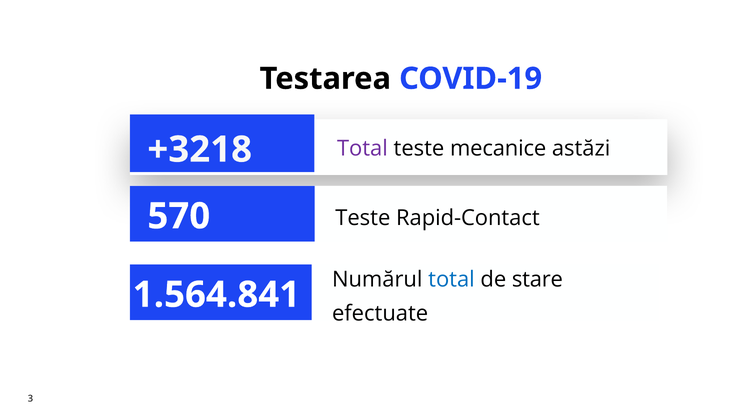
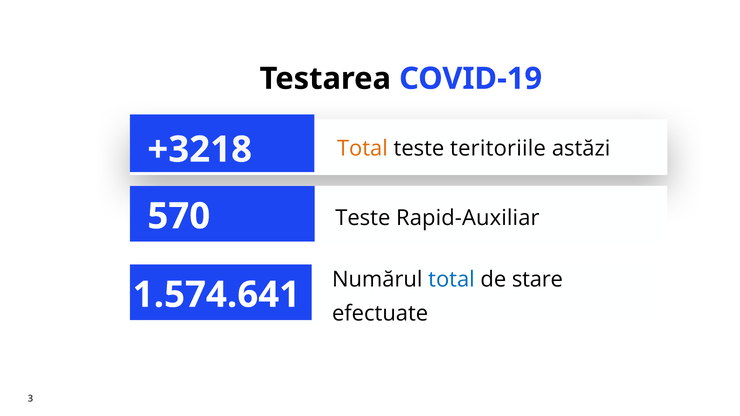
Total at (362, 149) colour: purple -> orange
mecanice: mecanice -> teritoriile
Rapid-Contact: Rapid-Contact -> Rapid-Auxiliar
1.564.841: 1.564.841 -> 1.574.641
